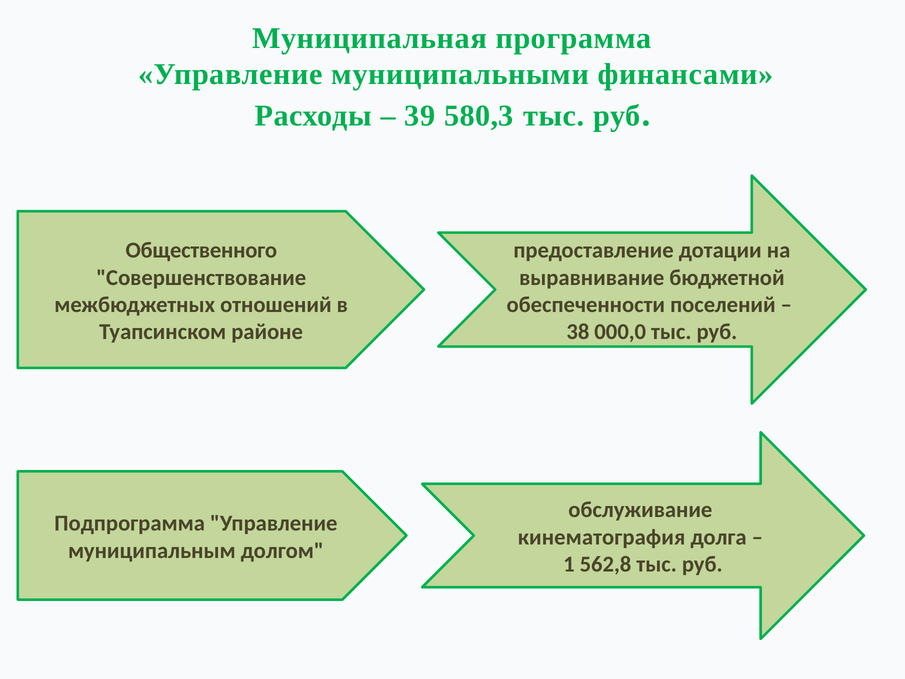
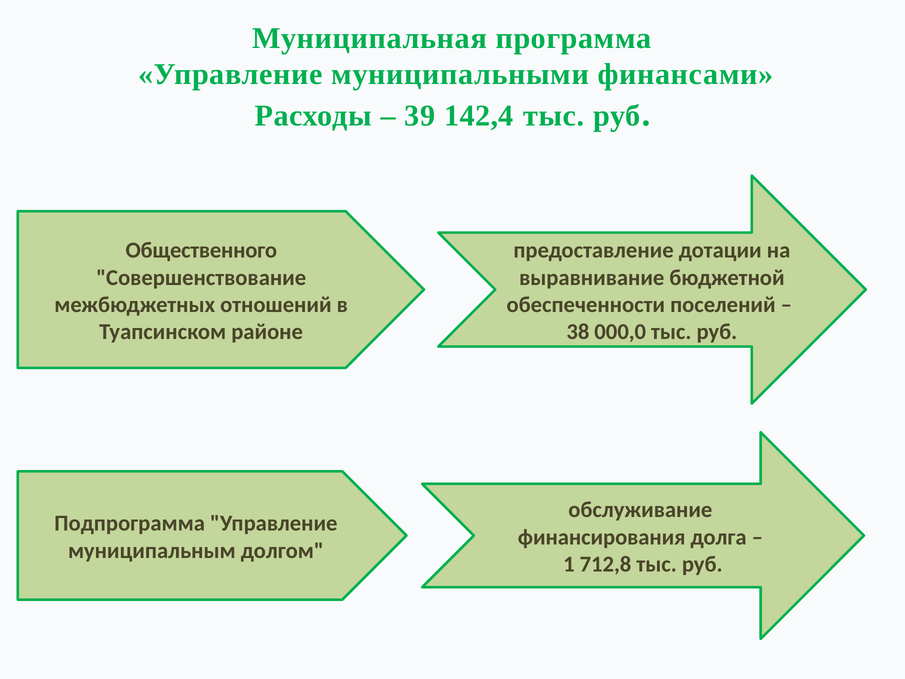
580,3: 580,3 -> 142,4
кинематография: кинематография -> финансирования
562,8: 562,8 -> 712,8
